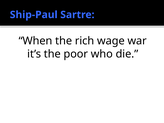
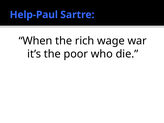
Ship-Paul: Ship-Paul -> Help-Paul
